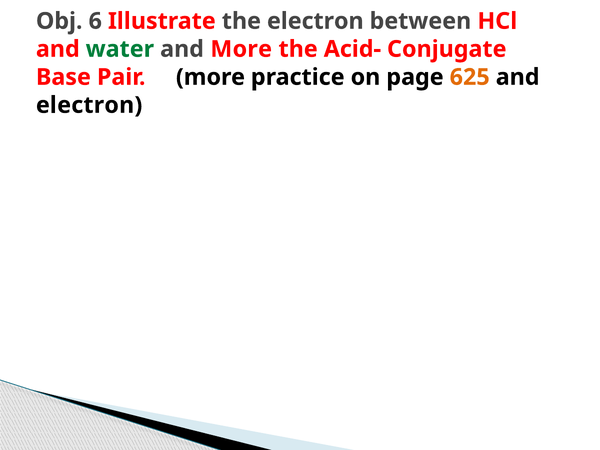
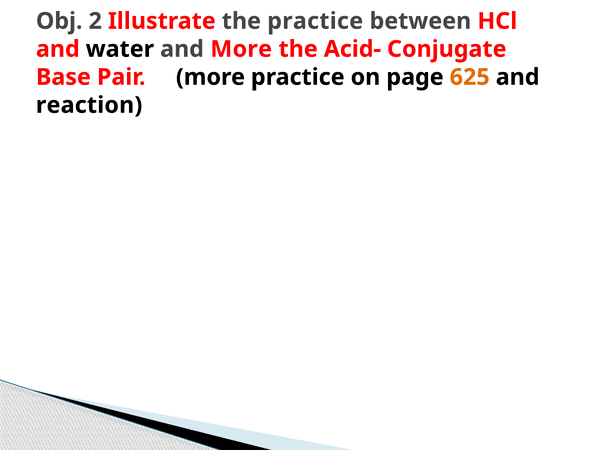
6: 6 -> 2
the electron: electron -> practice
water colour: green -> black
electron at (89, 105): electron -> reaction
